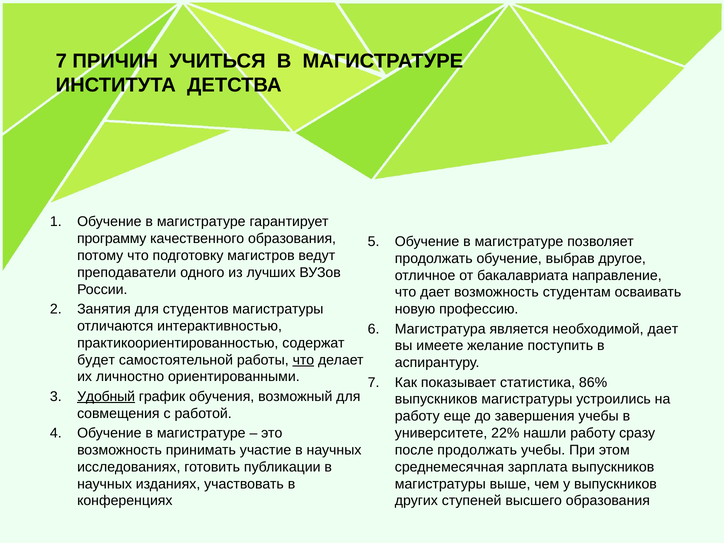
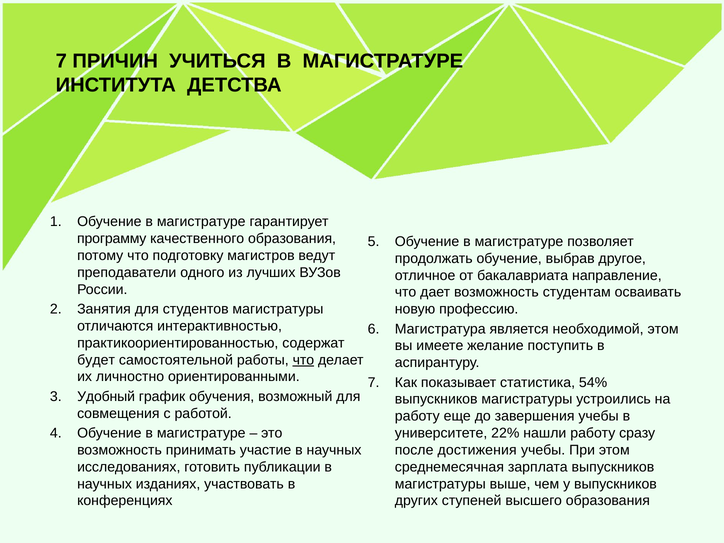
необходимой дает: дает -> этом
86%: 86% -> 54%
Удобный underline: present -> none
после продолжать: продолжать -> достижения
